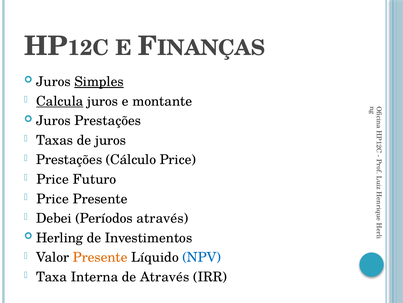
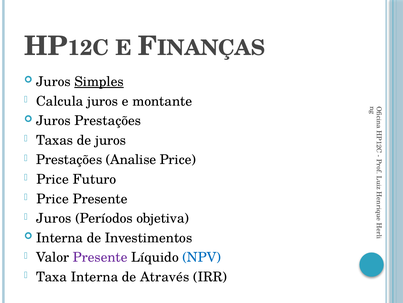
Calcula underline: present -> none
Cálculo: Cálculo -> Analise
Debei at (54, 218): Debei -> Juros
Períodos através: através -> objetiva
Herling at (60, 237): Herling -> Interna
Presente at (100, 257) colour: orange -> purple
